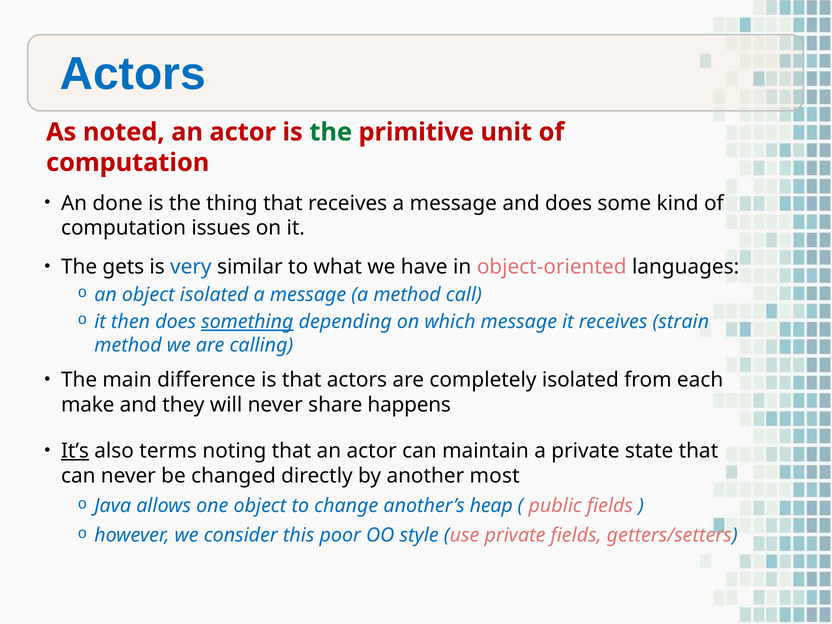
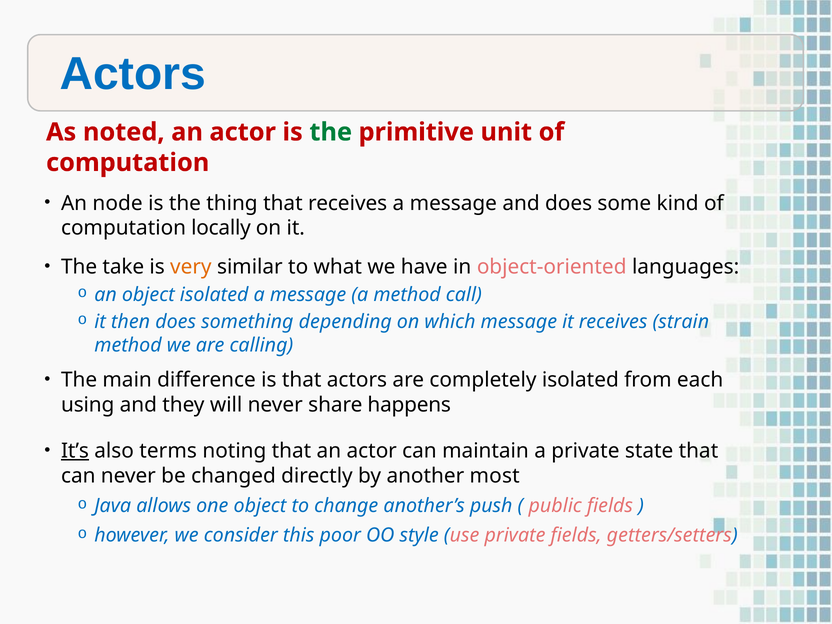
done: done -> node
issues: issues -> locally
gets: gets -> take
very colour: blue -> orange
something underline: present -> none
make: make -> using
heap: heap -> push
